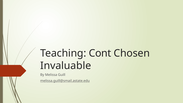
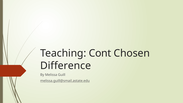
Invaluable: Invaluable -> Difference
